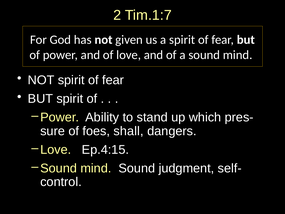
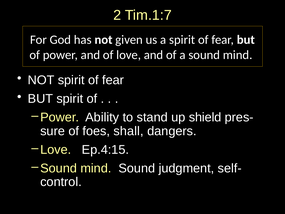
which: which -> shield
